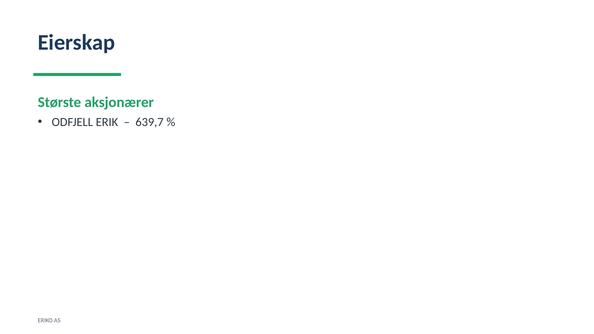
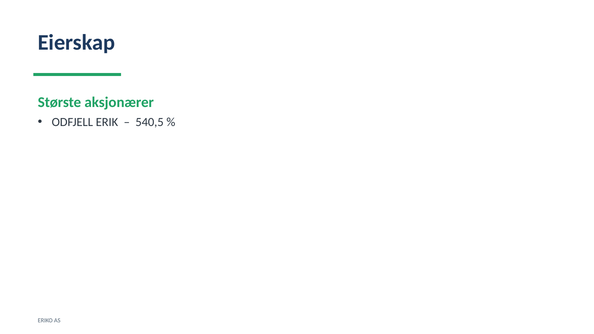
639,7: 639,7 -> 540,5
